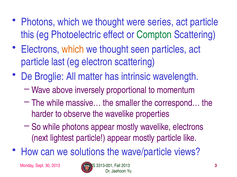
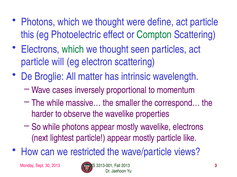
series: series -> define
which at (73, 49) colour: orange -> green
last: last -> will
above: above -> cases
solutions: solutions -> restricted
